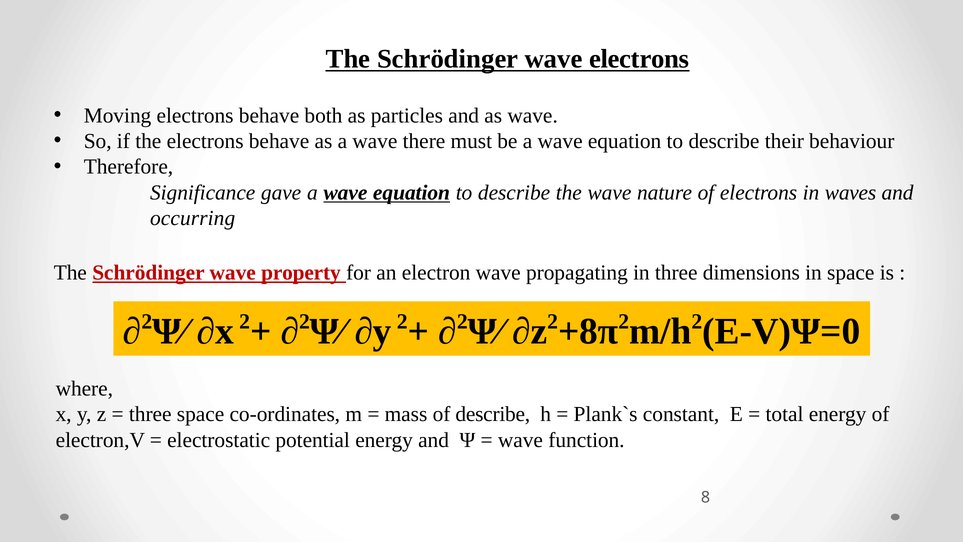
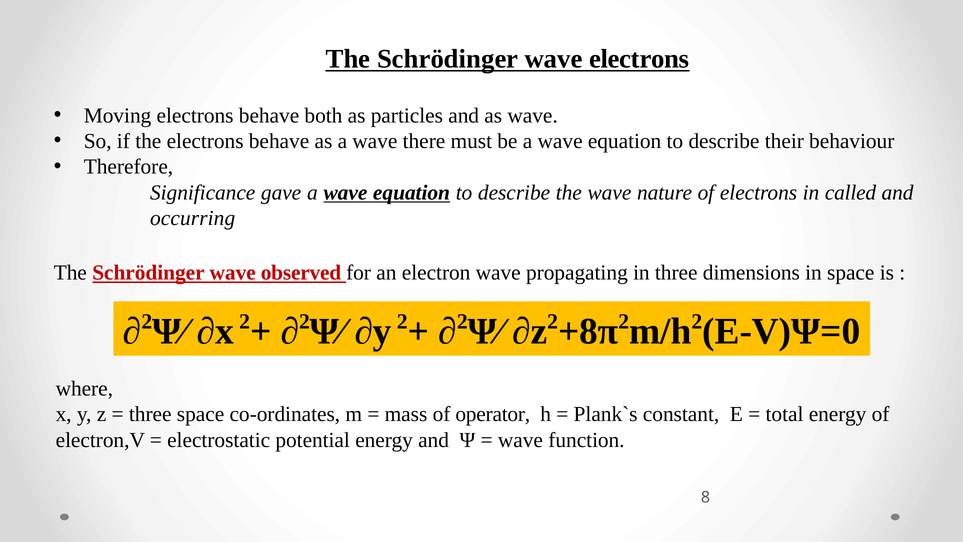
waves: waves -> called
property: property -> observed
of describe: describe -> operator
